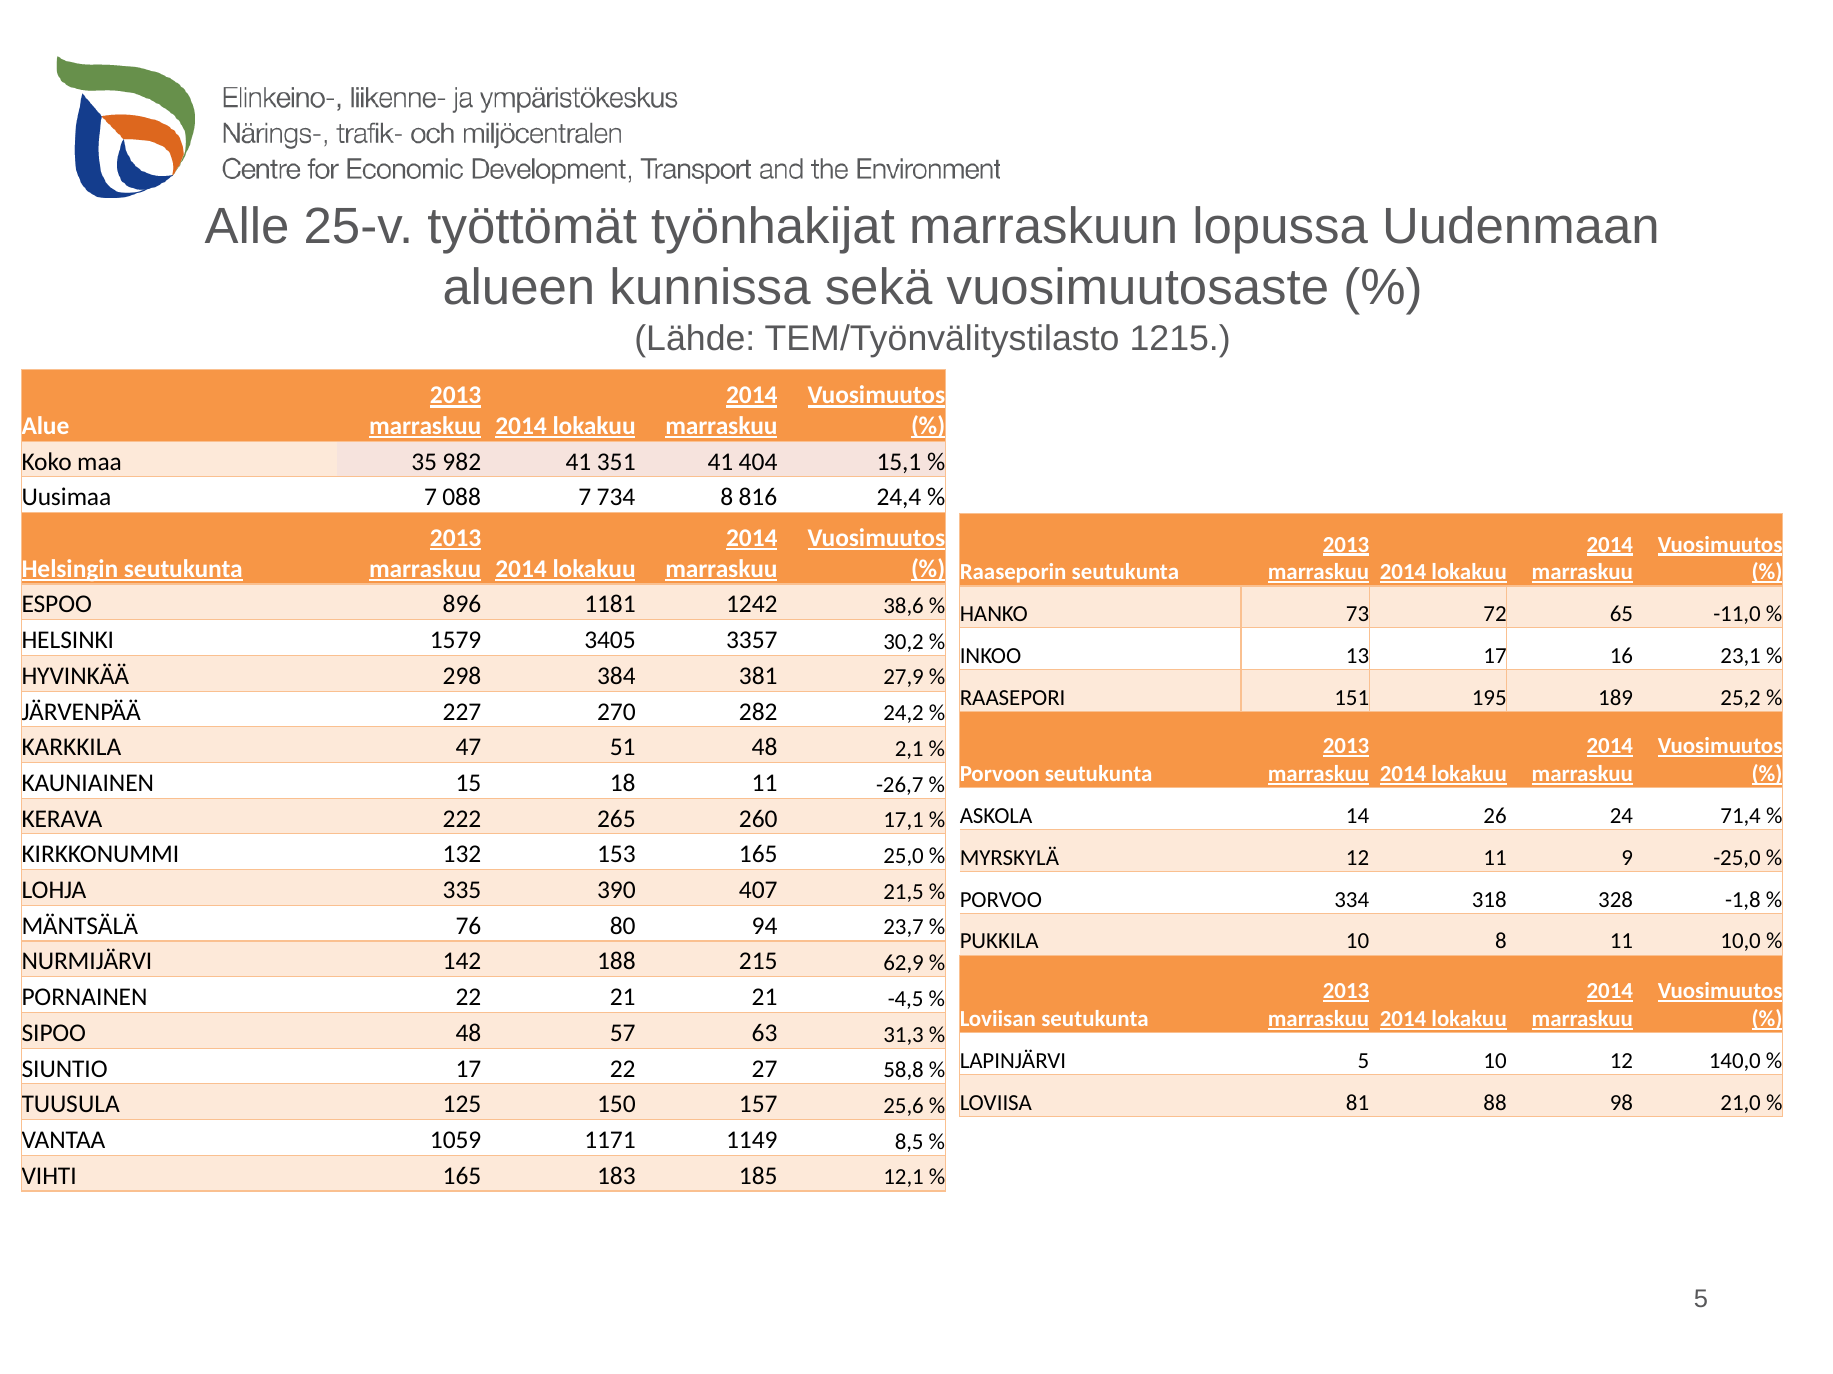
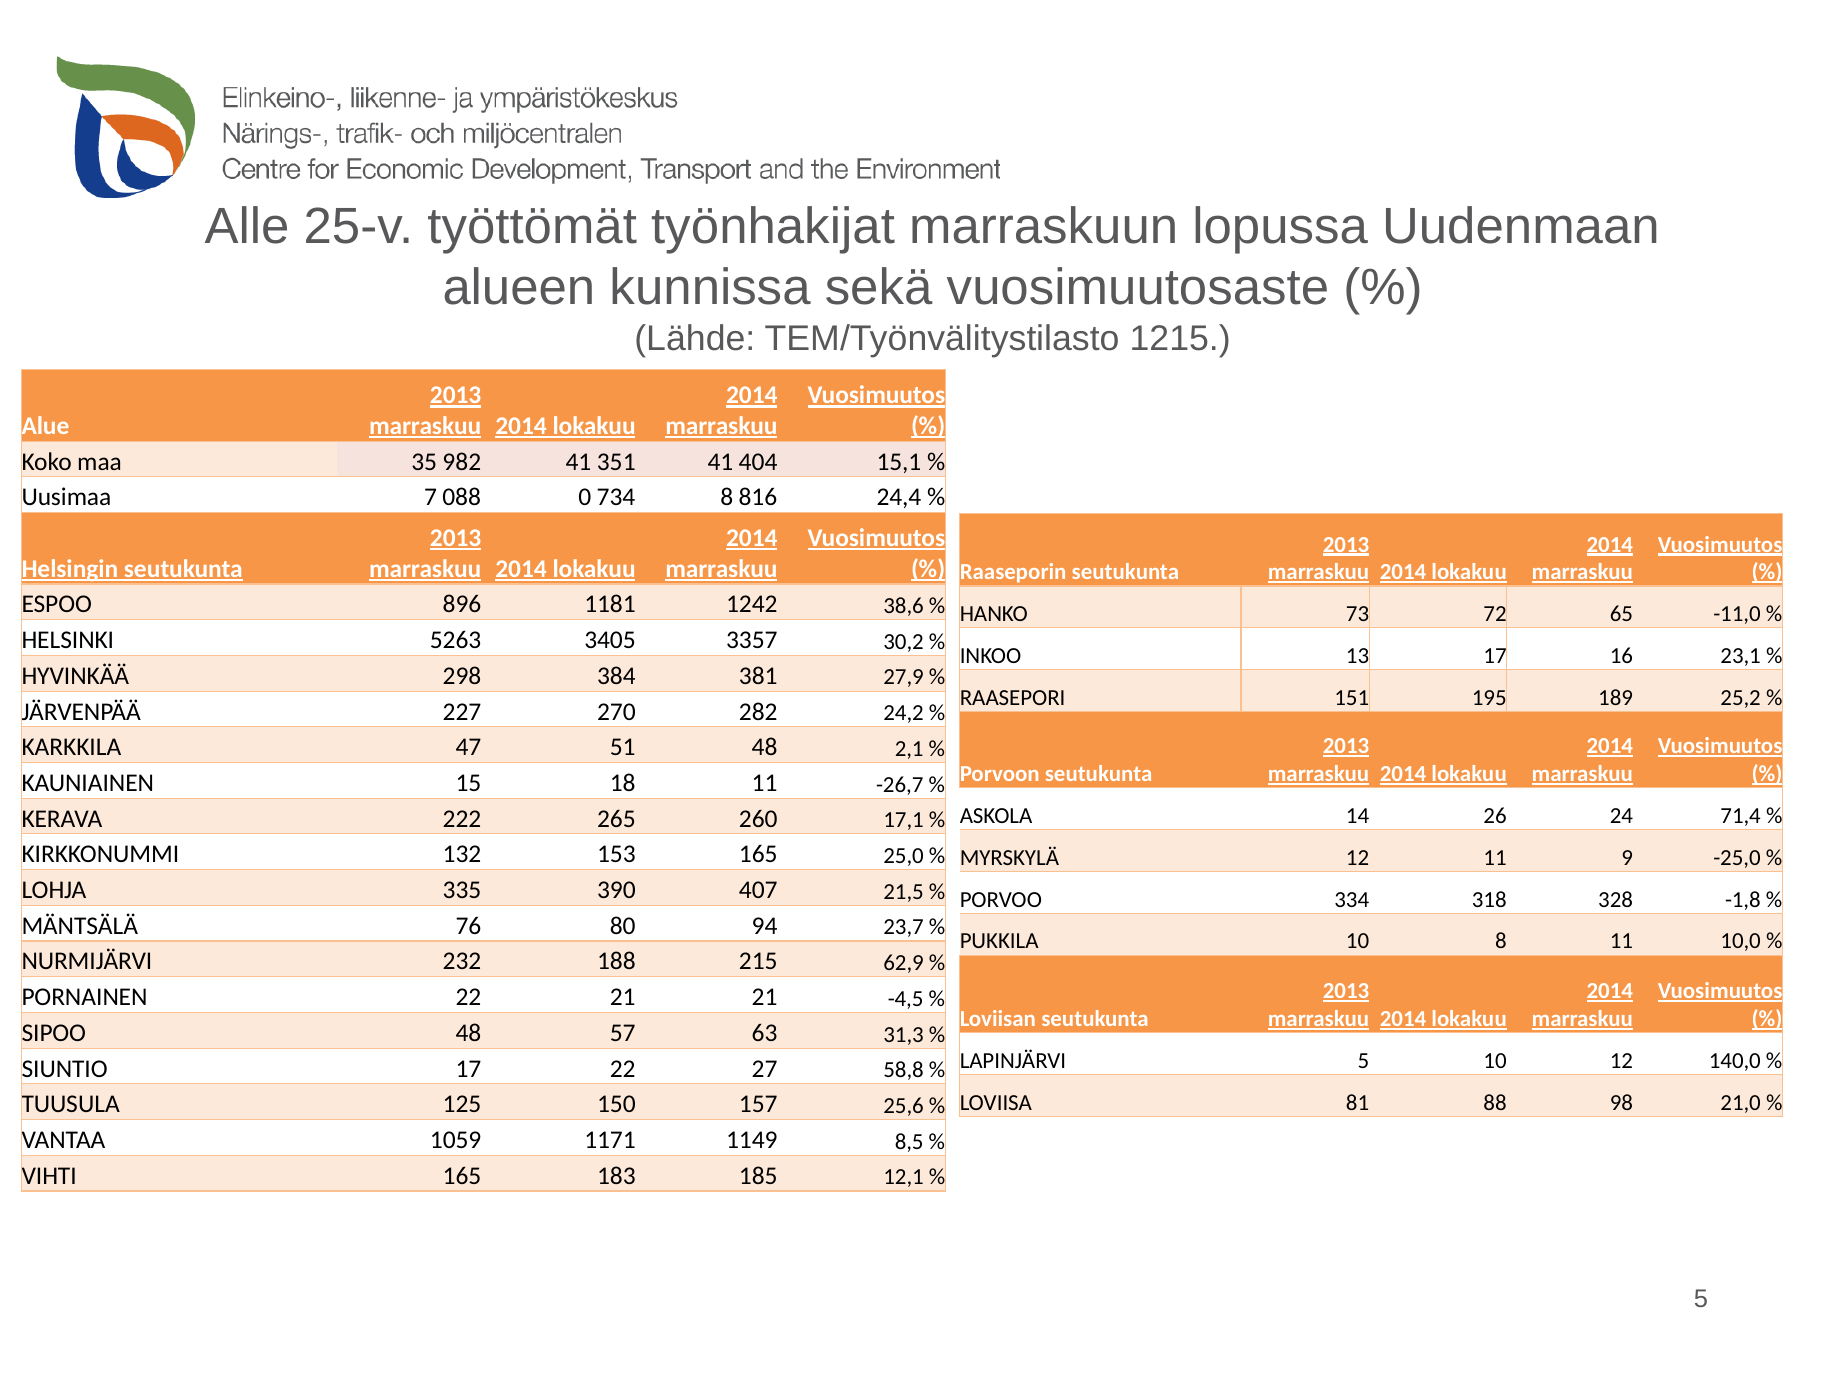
088 7: 7 -> 0
1579: 1579 -> 5263
142: 142 -> 232
